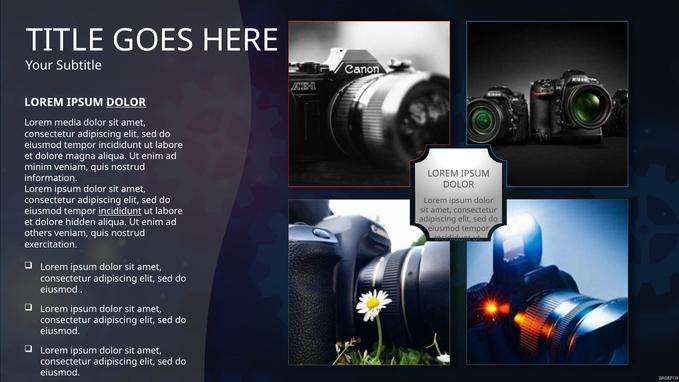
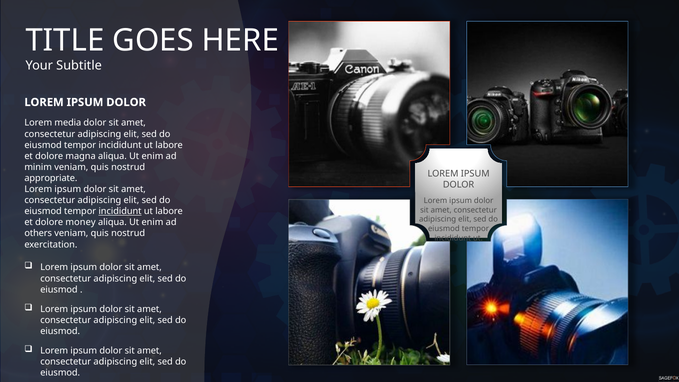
DOLOR at (126, 102) underline: present -> none
information: information -> appropriate
hidden: hidden -> money
